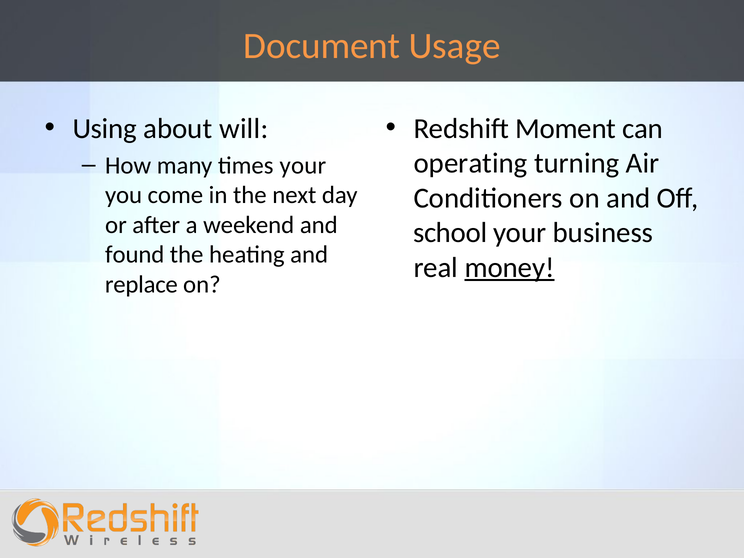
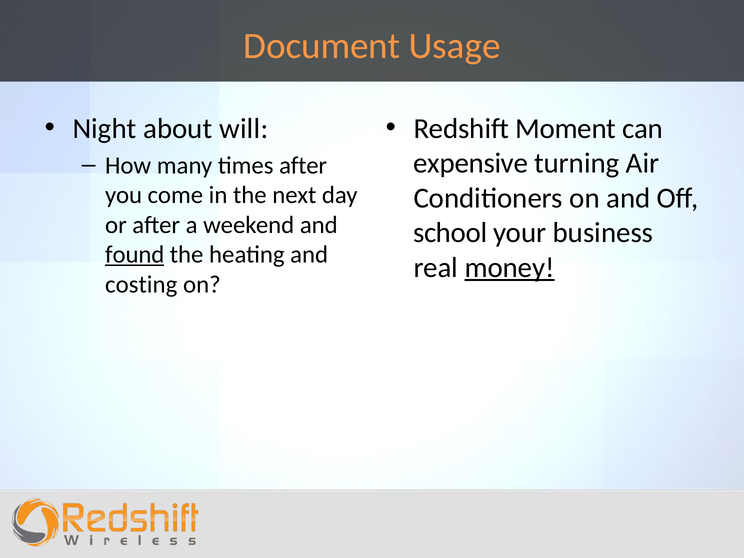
Using: Using -> Night
operating: operating -> expensive
times your: your -> after
found underline: none -> present
replace: replace -> costing
